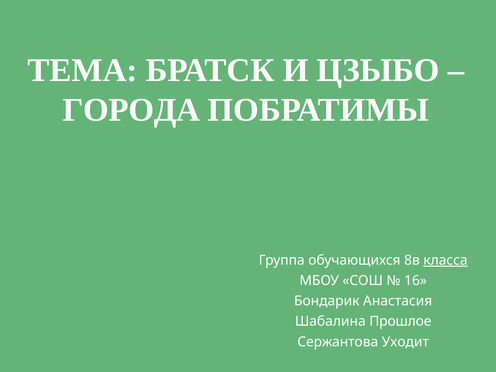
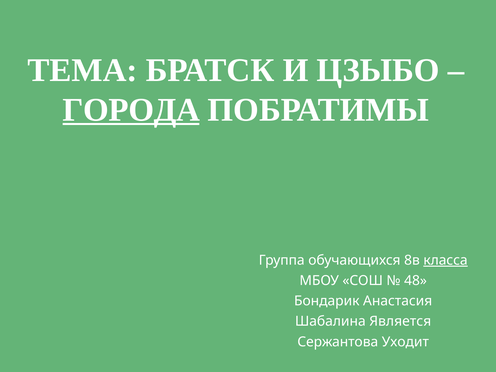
ГОРОДА underline: none -> present
16: 16 -> 48
Прошлое: Прошлое -> Является
